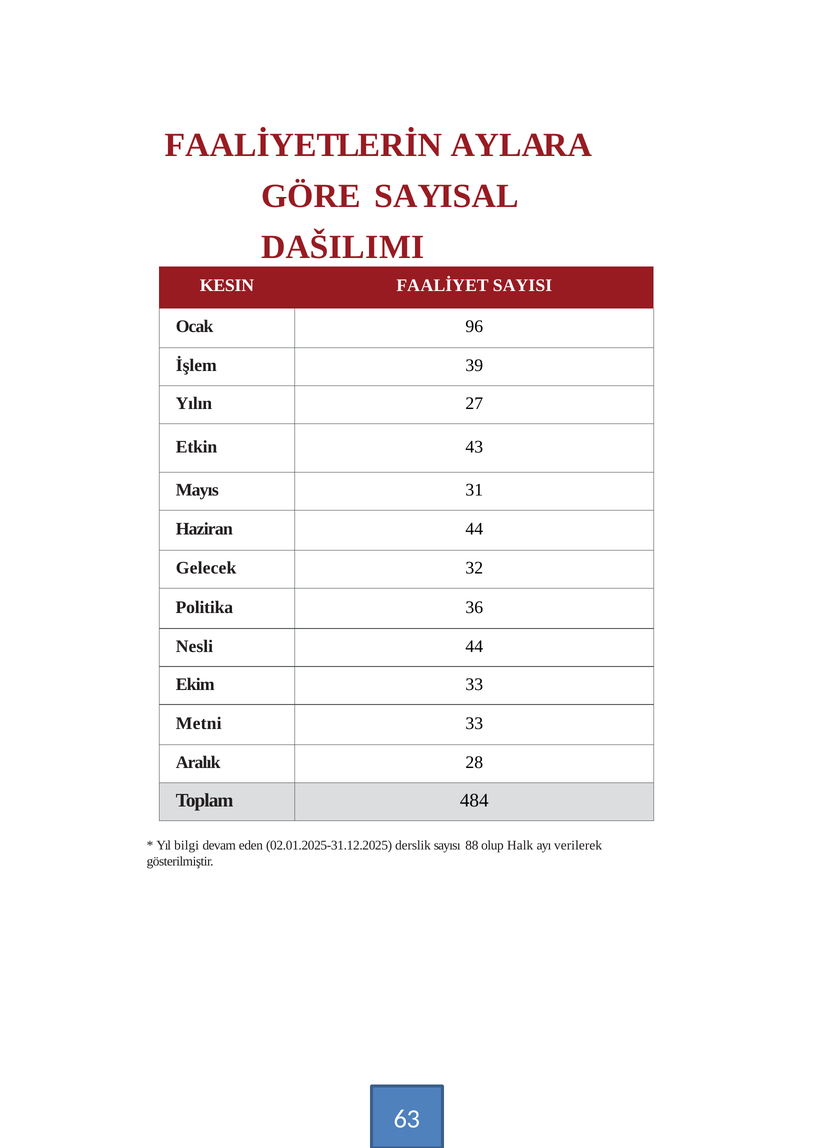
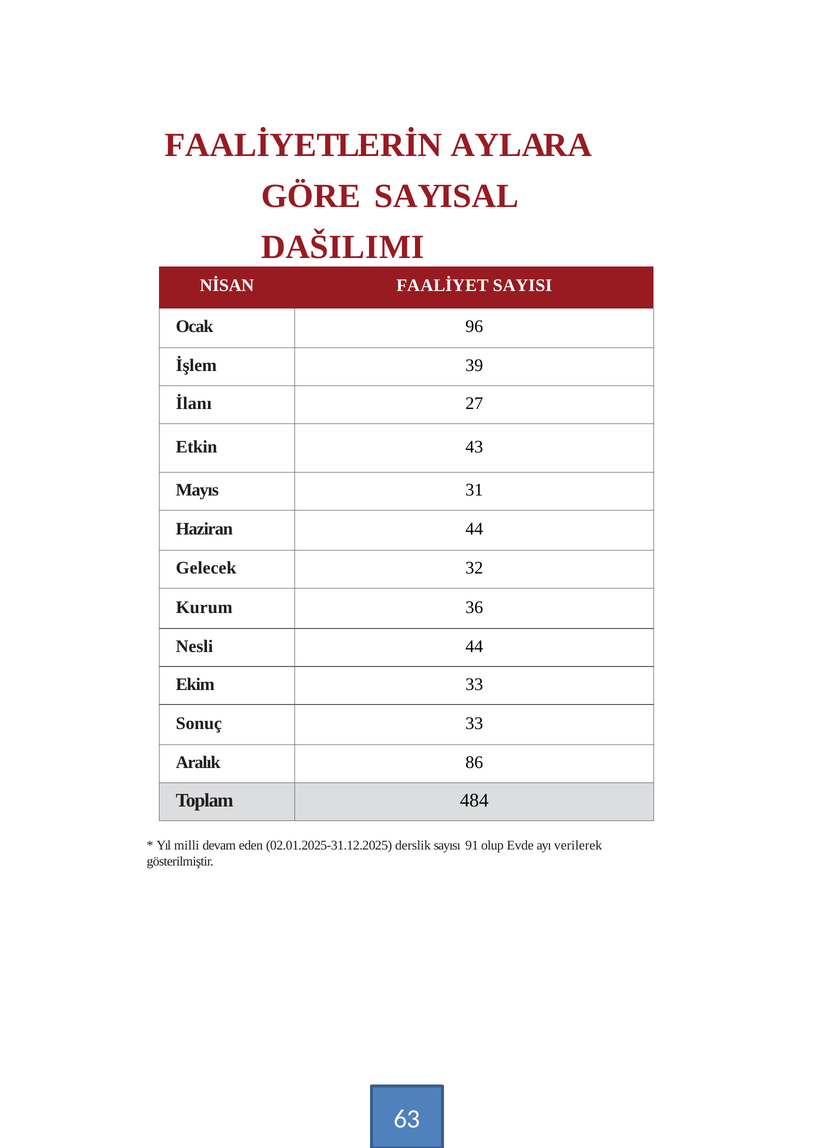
KESIN: KESIN -> NİSAN
Yılın: Yılın -> İlanı
Politika: Politika -> Kurum
Metni: Metni -> Sonuç
28: 28 -> 86
bilgi: bilgi -> milli
88: 88 -> 91
Halk: Halk -> Evde
